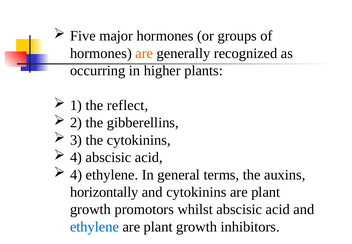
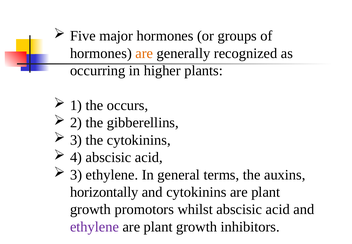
reflect: reflect -> occurs
4 at (76, 175): 4 -> 3
ethylene at (94, 227) colour: blue -> purple
